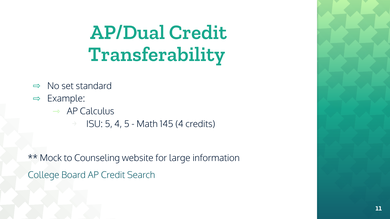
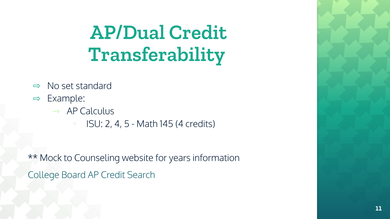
ISU 5: 5 -> 2
large: large -> years
